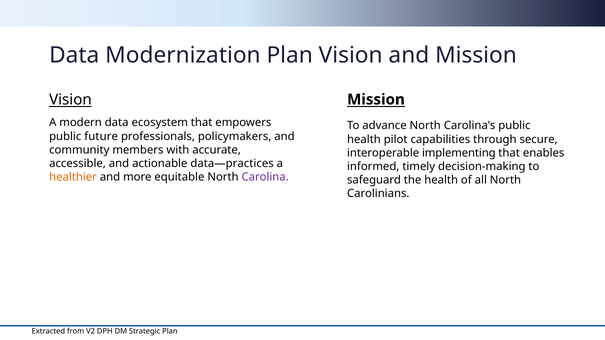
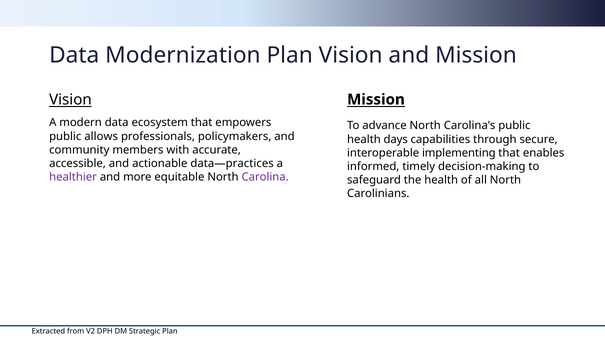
future: future -> allows
pilot: pilot -> days
healthier colour: orange -> purple
